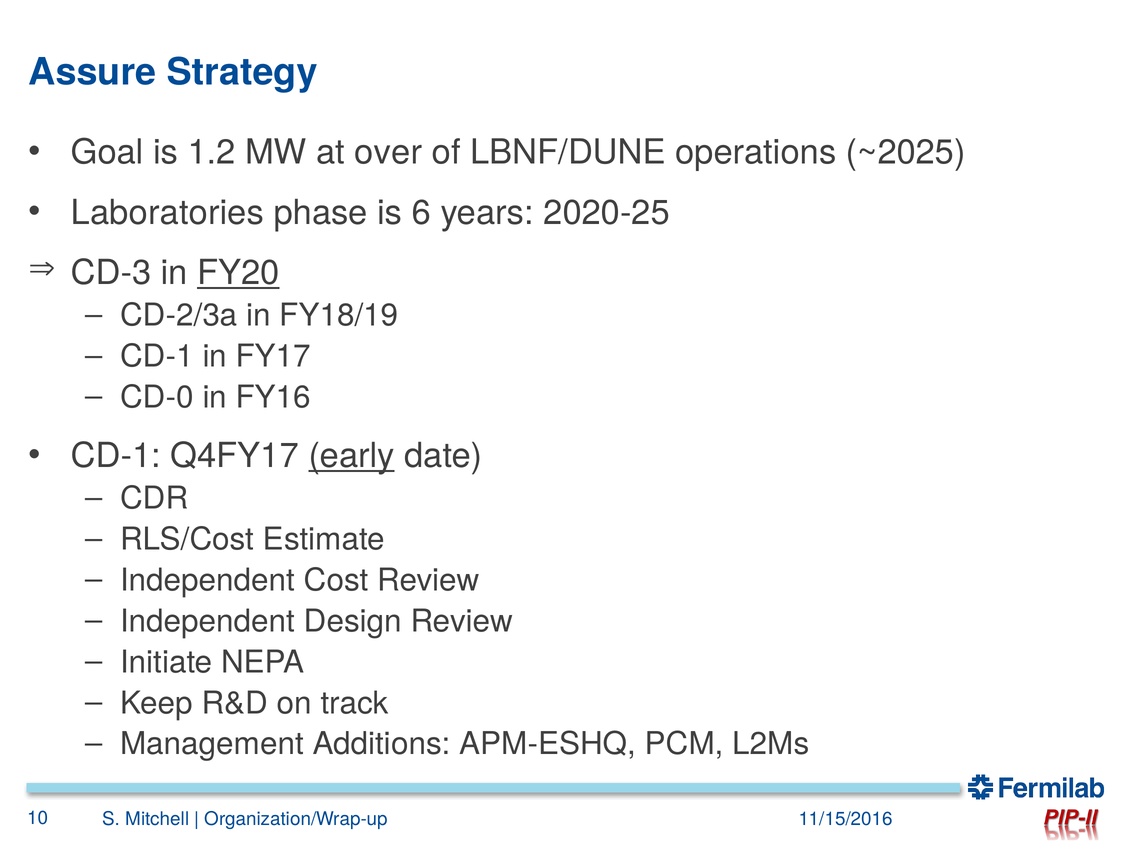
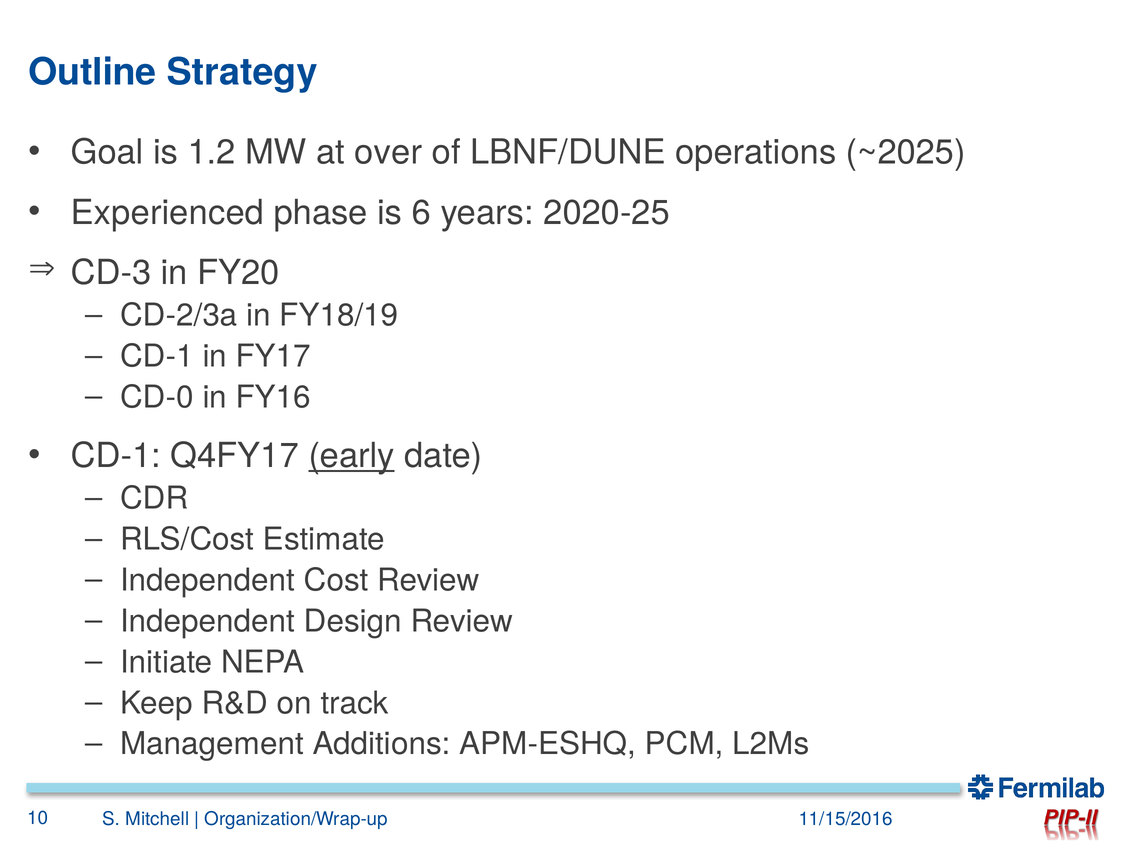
Assure: Assure -> Outline
Laboratories: Laboratories -> Experienced
FY20 underline: present -> none
